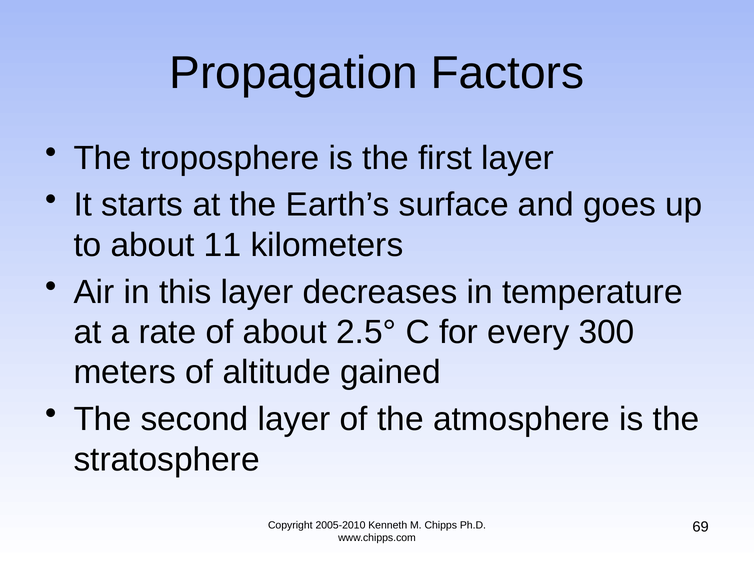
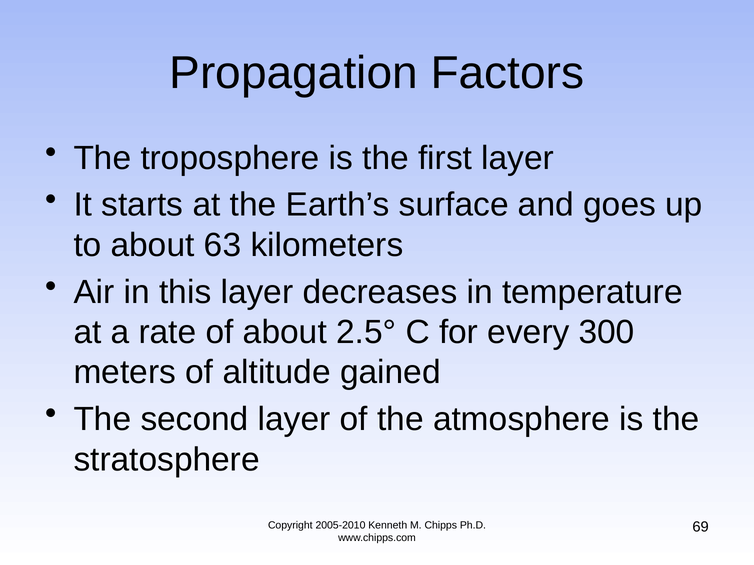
11: 11 -> 63
